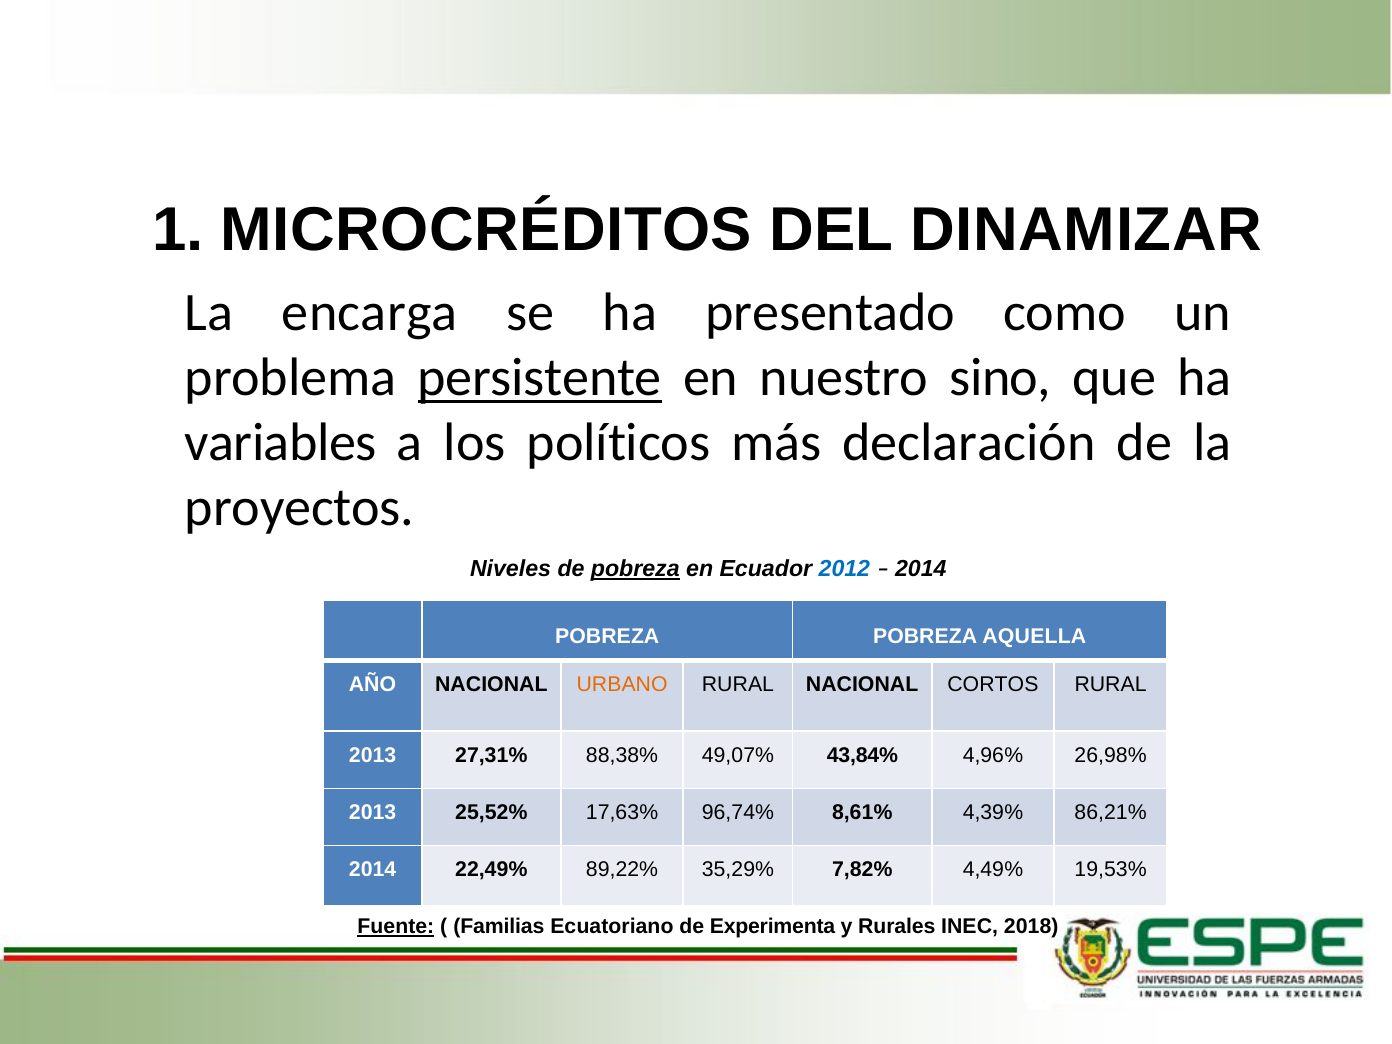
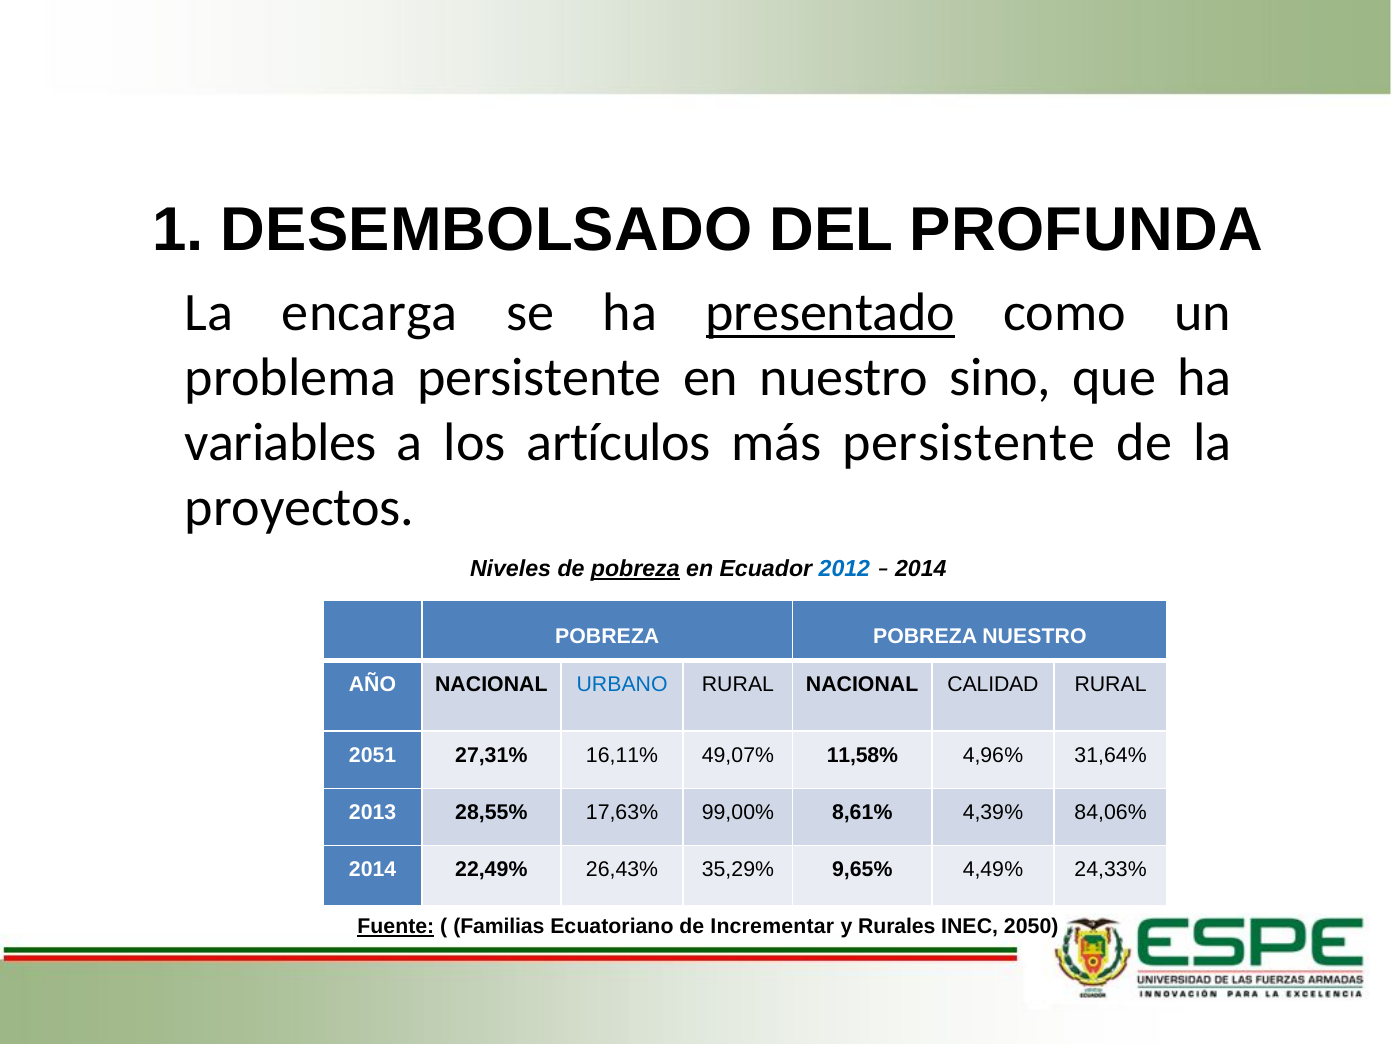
MICROCRÉDITOS: MICROCRÉDITOS -> DESEMBOLSADO
DINAMIZAR: DINAMIZAR -> PROFUNDA
presentado underline: none -> present
persistente at (540, 378) underline: present -> none
políticos: políticos -> artículos
más declaración: declaración -> persistente
POBREZA AQUELLA: AQUELLA -> NUESTRO
URBANO colour: orange -> blue
CORTOS: CORTOS -> CALIDAD
2013 at (373, 755): 2013 -> 2051
88,38%: 88,38% -> 16,11%
43,84%: 43,84% -> 11,58%
26,98%: 26,98% -> 31,64%
25,52%: 25,52% -> 28,55%
96,74%: 96,74% -> 99,00%
86,21%: 86,21% -> 84,06%
89,22%: 89,22% -> 26,43%
7,82%: 7,82% -> 9,65%
19,53%: 19,53% -> 24,33%
Experimenta: Experimenta -> Incrementar
2018: 2018 -> 2050
